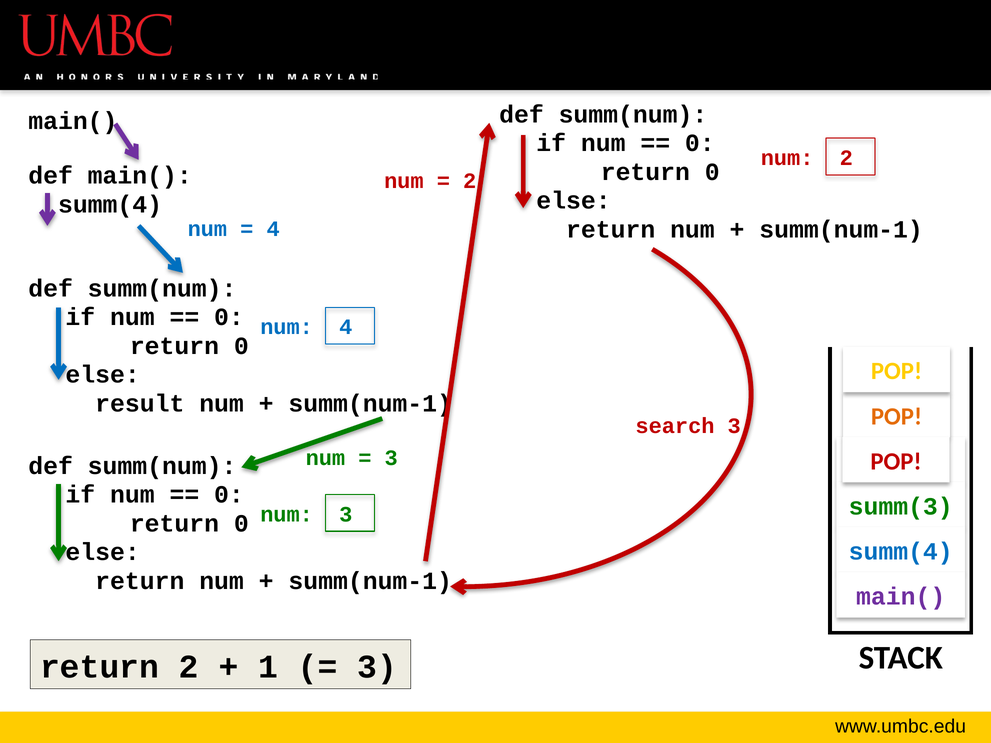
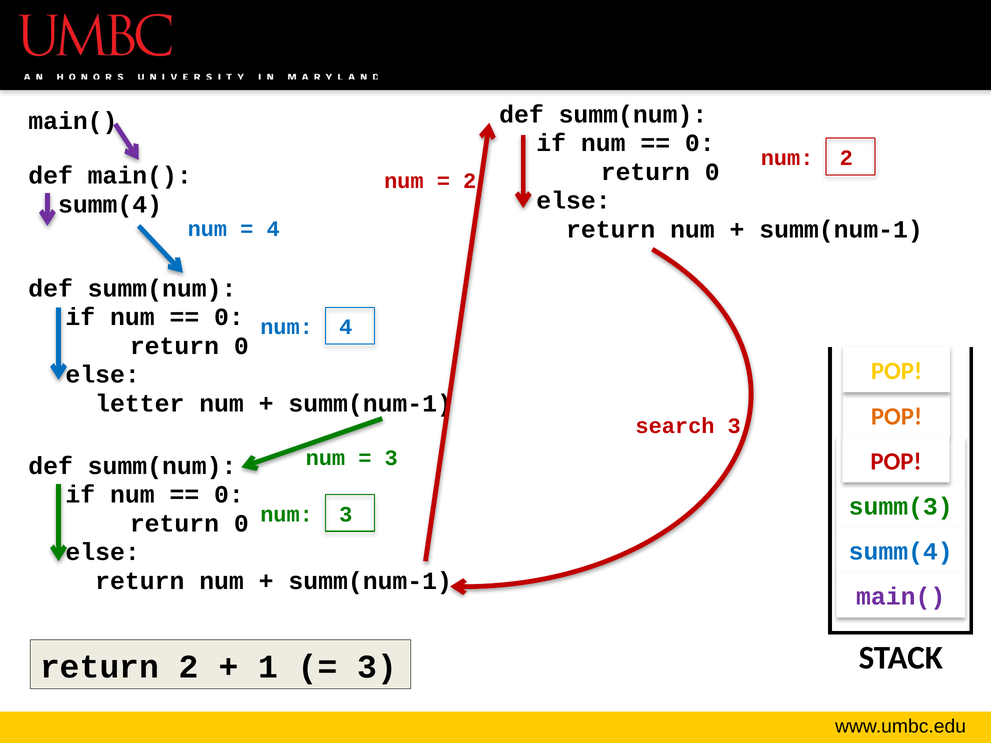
result: result -> letter
